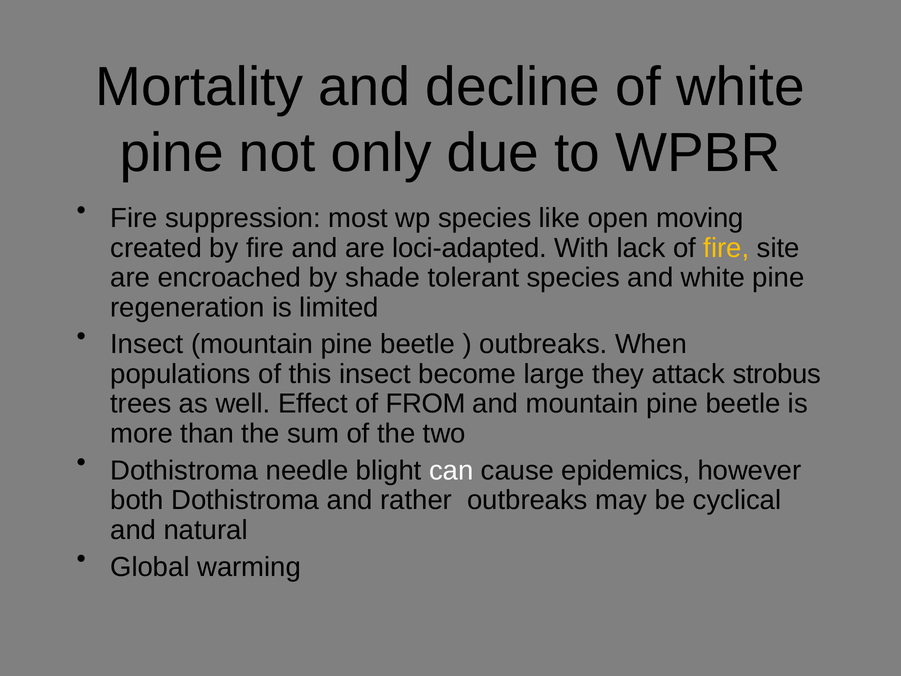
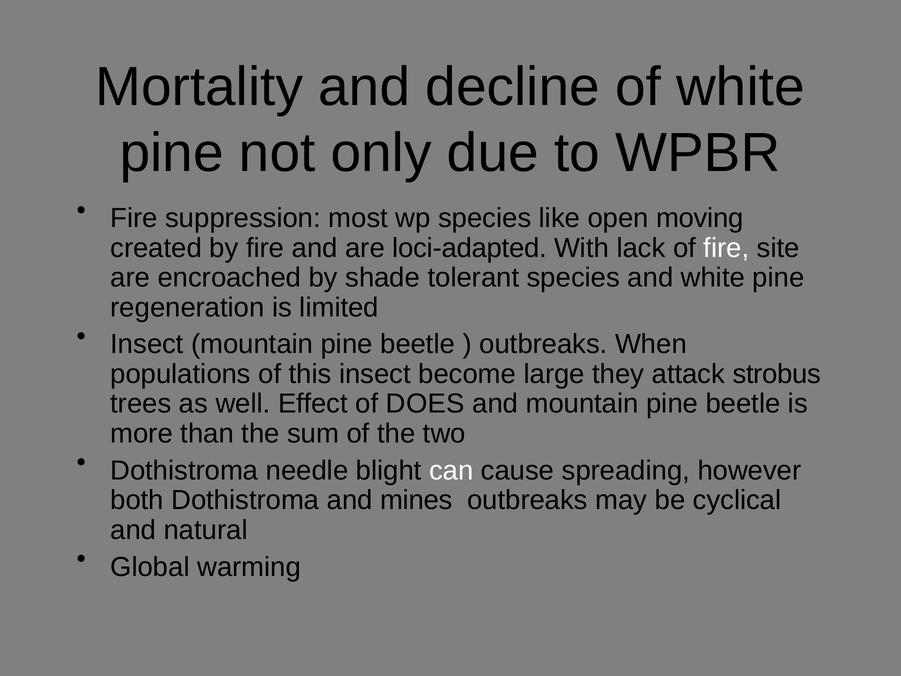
fire at (726, 248) colour: yellow -> white
FROM: FROM -> DOES
epidemics: epidemics -> spreading
rather: rather -> mines
